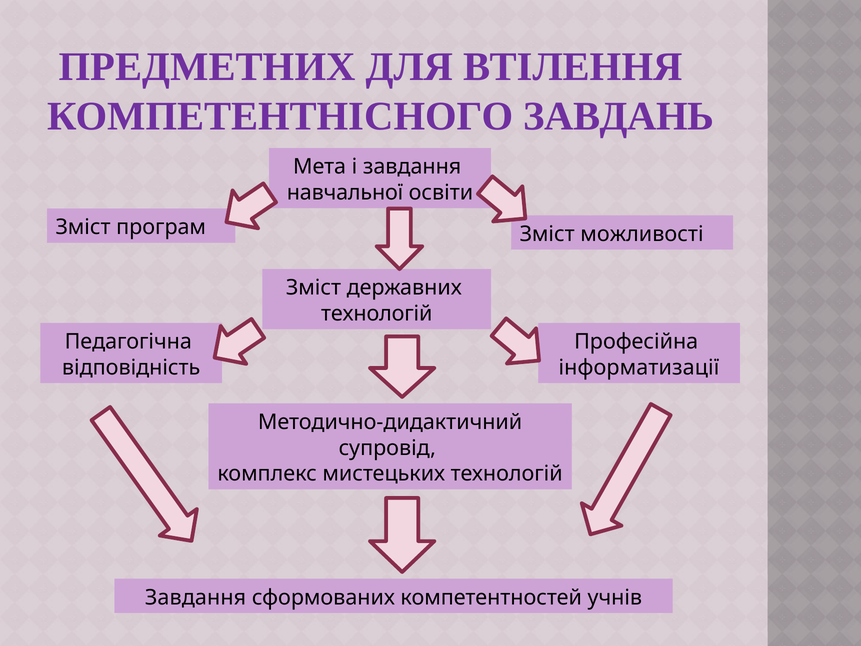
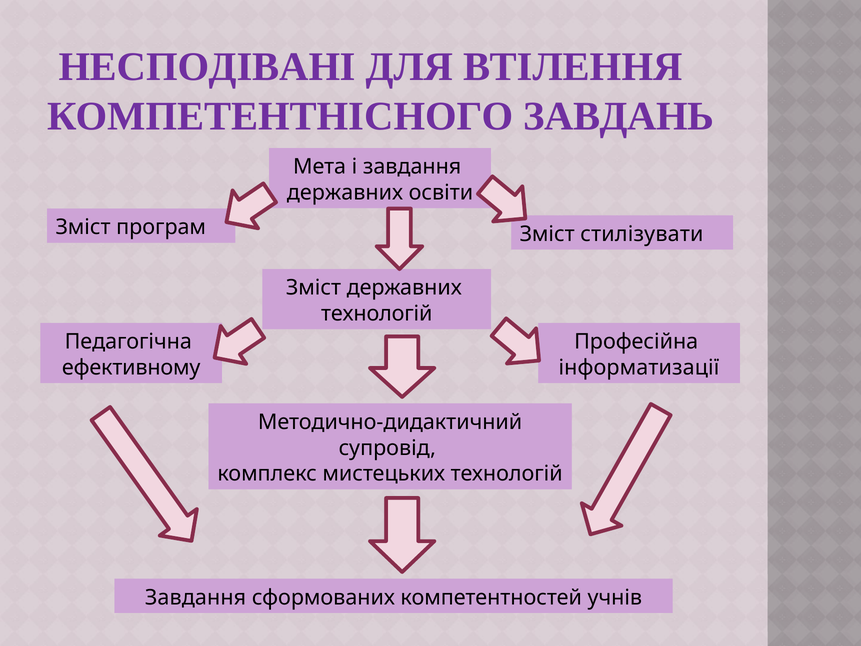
ПРЕДМЕТНИХ: ПРЕДМЕТНИХ -> НЕСПОДІВАНІ
навчальної at (345, 192): навчальної -> державних
можливості: можливості -> стилізувати
відповідність: відповідність -> ефективному
